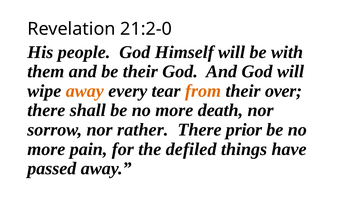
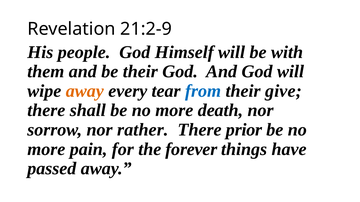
21:2-0: 21:2-0 -> 21:2-9
from colour: orange -> blue
over: over -> give
defiled: defiled -> forever
